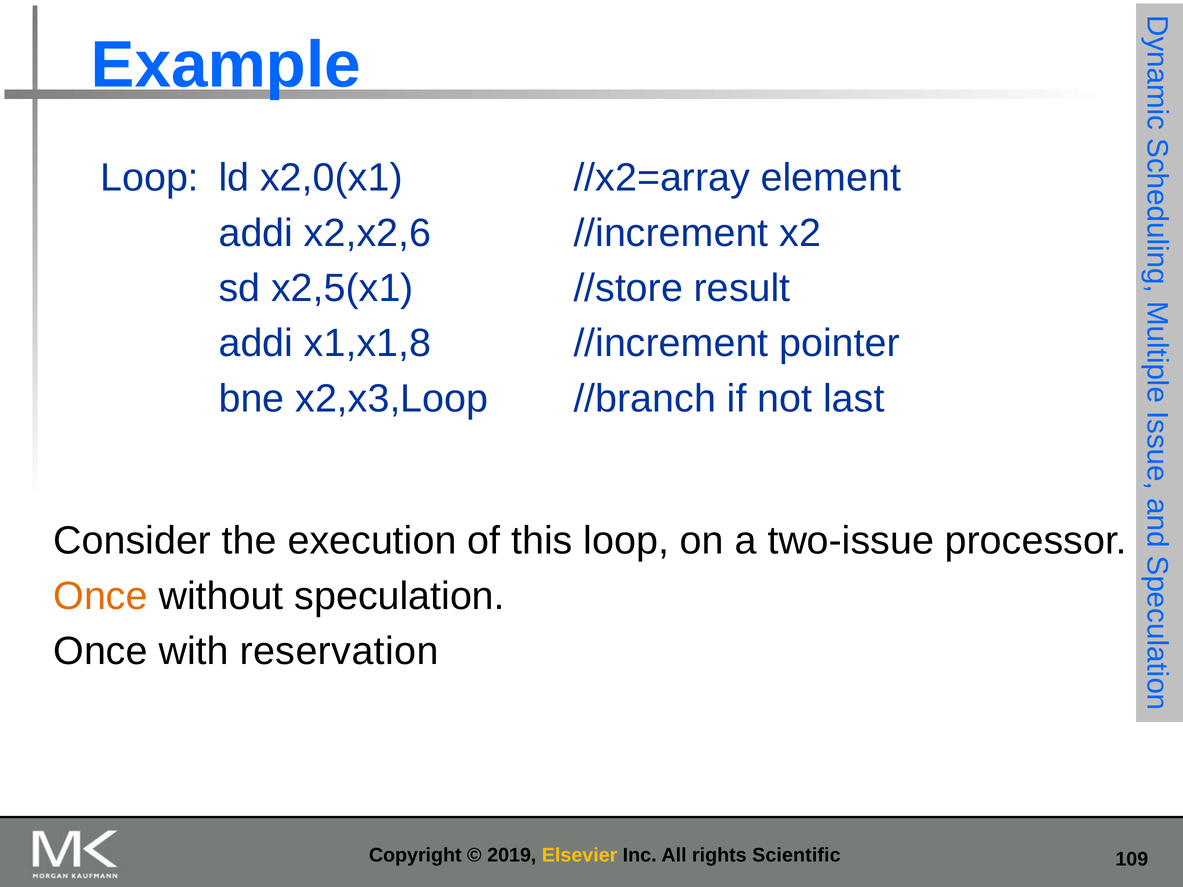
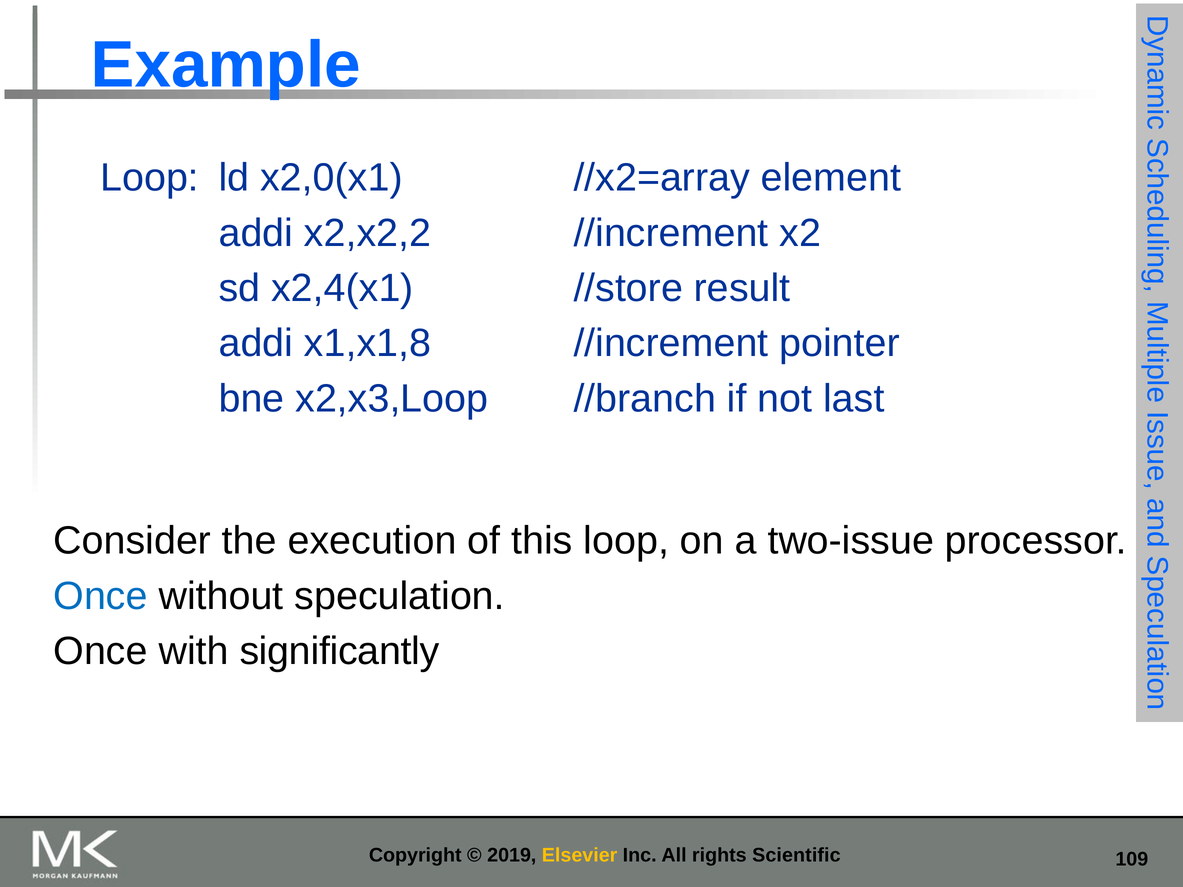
x2,x2,6: x2,x2,6 -> x2,x2,2
x2,5(x1: x2,5(x1 -> x2,4(x1
Once at (101, 596) colour: orange -> blue
reservation: reservation -> significantly
